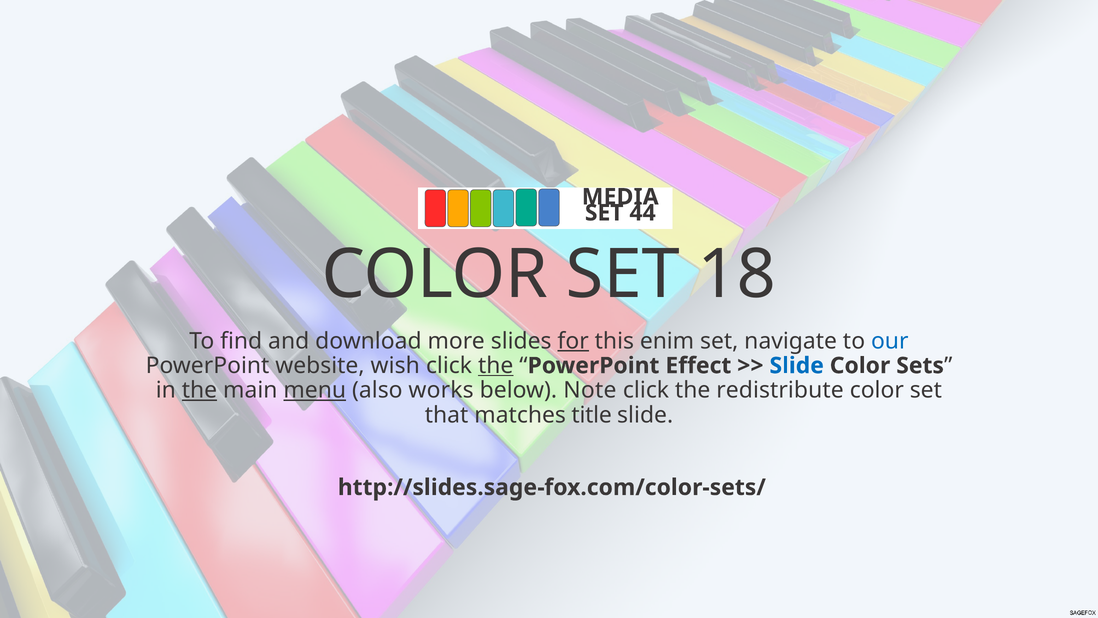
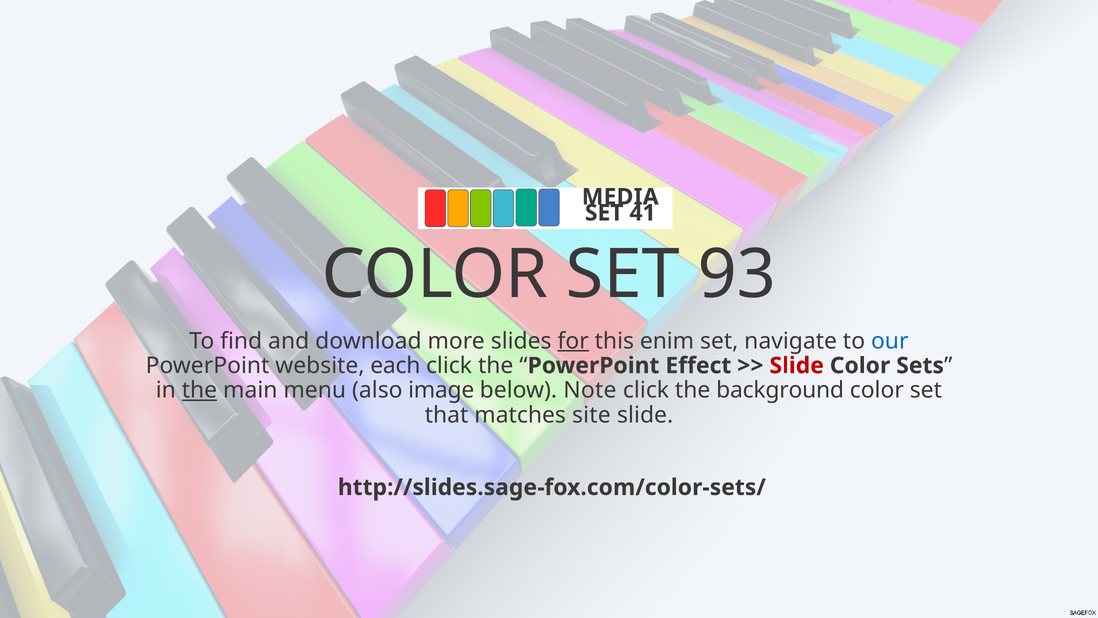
44: 44 -> 41
18: 18 -> 93
wish: wish -> each
the at (496, 365) underline: present -> none
Slide at (797, 365) colour: blue -> red
menu underline: present -> none
works: works -> image
redistribute: redistribute -> background
title: title -> site
